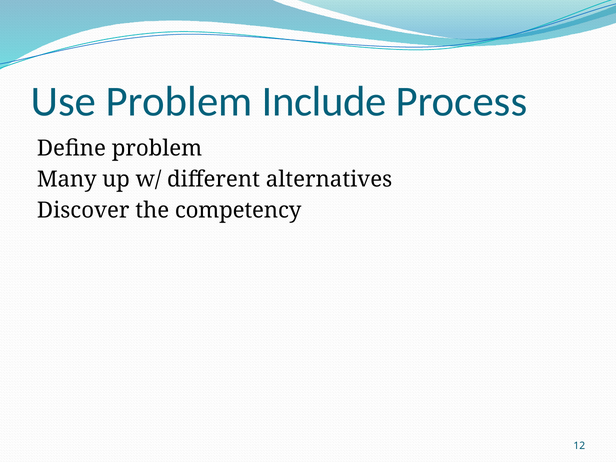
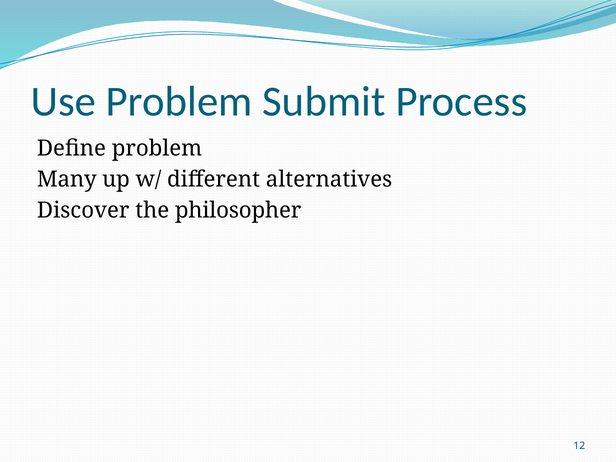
Include: Include -> Submit
competency: competency -> philosopher
